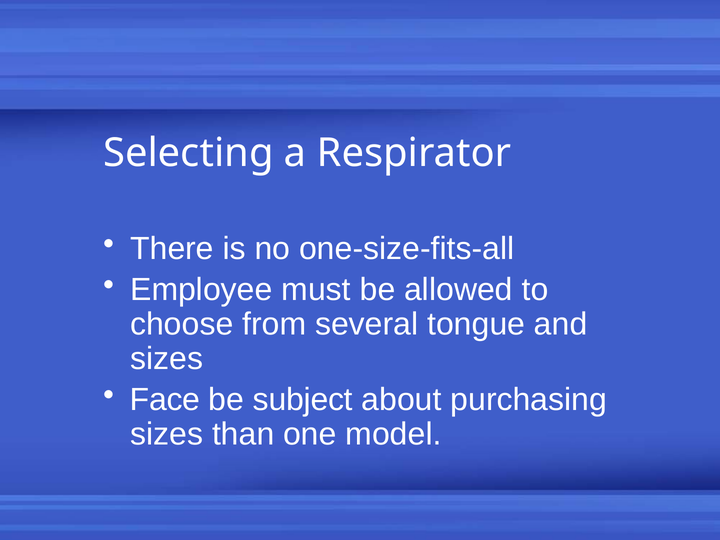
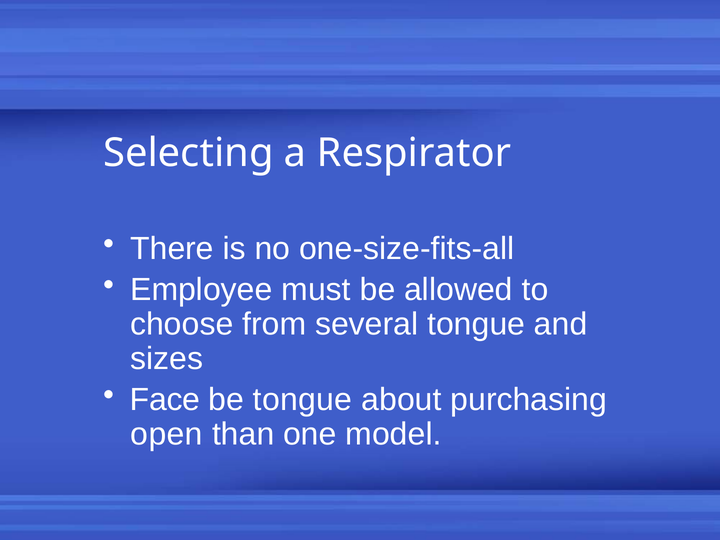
be subject: subject -> tongue
sizes at (167, 434): sizes -> open
